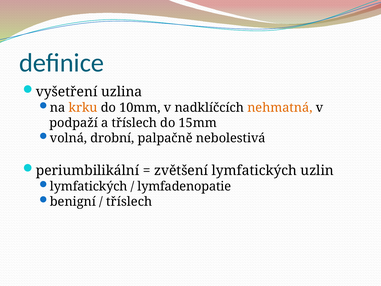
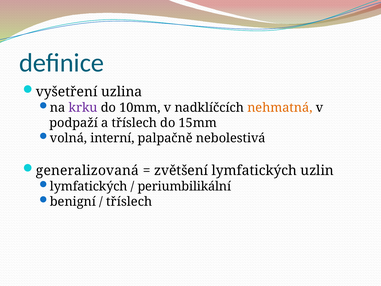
krku colour: orange -> purple
drobní: drobní -> interní
periumbilikální: periumbilikální -> generalizovaná
lymfadenopatie: lymfadenopatie -> periumbilikální
